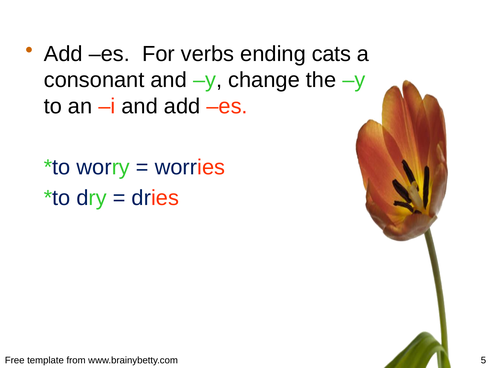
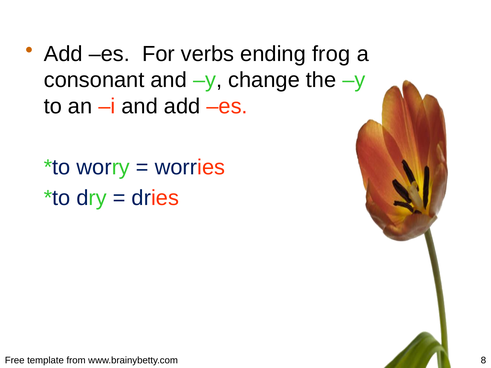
cats: cats -> frog
5: 5 -> 8
